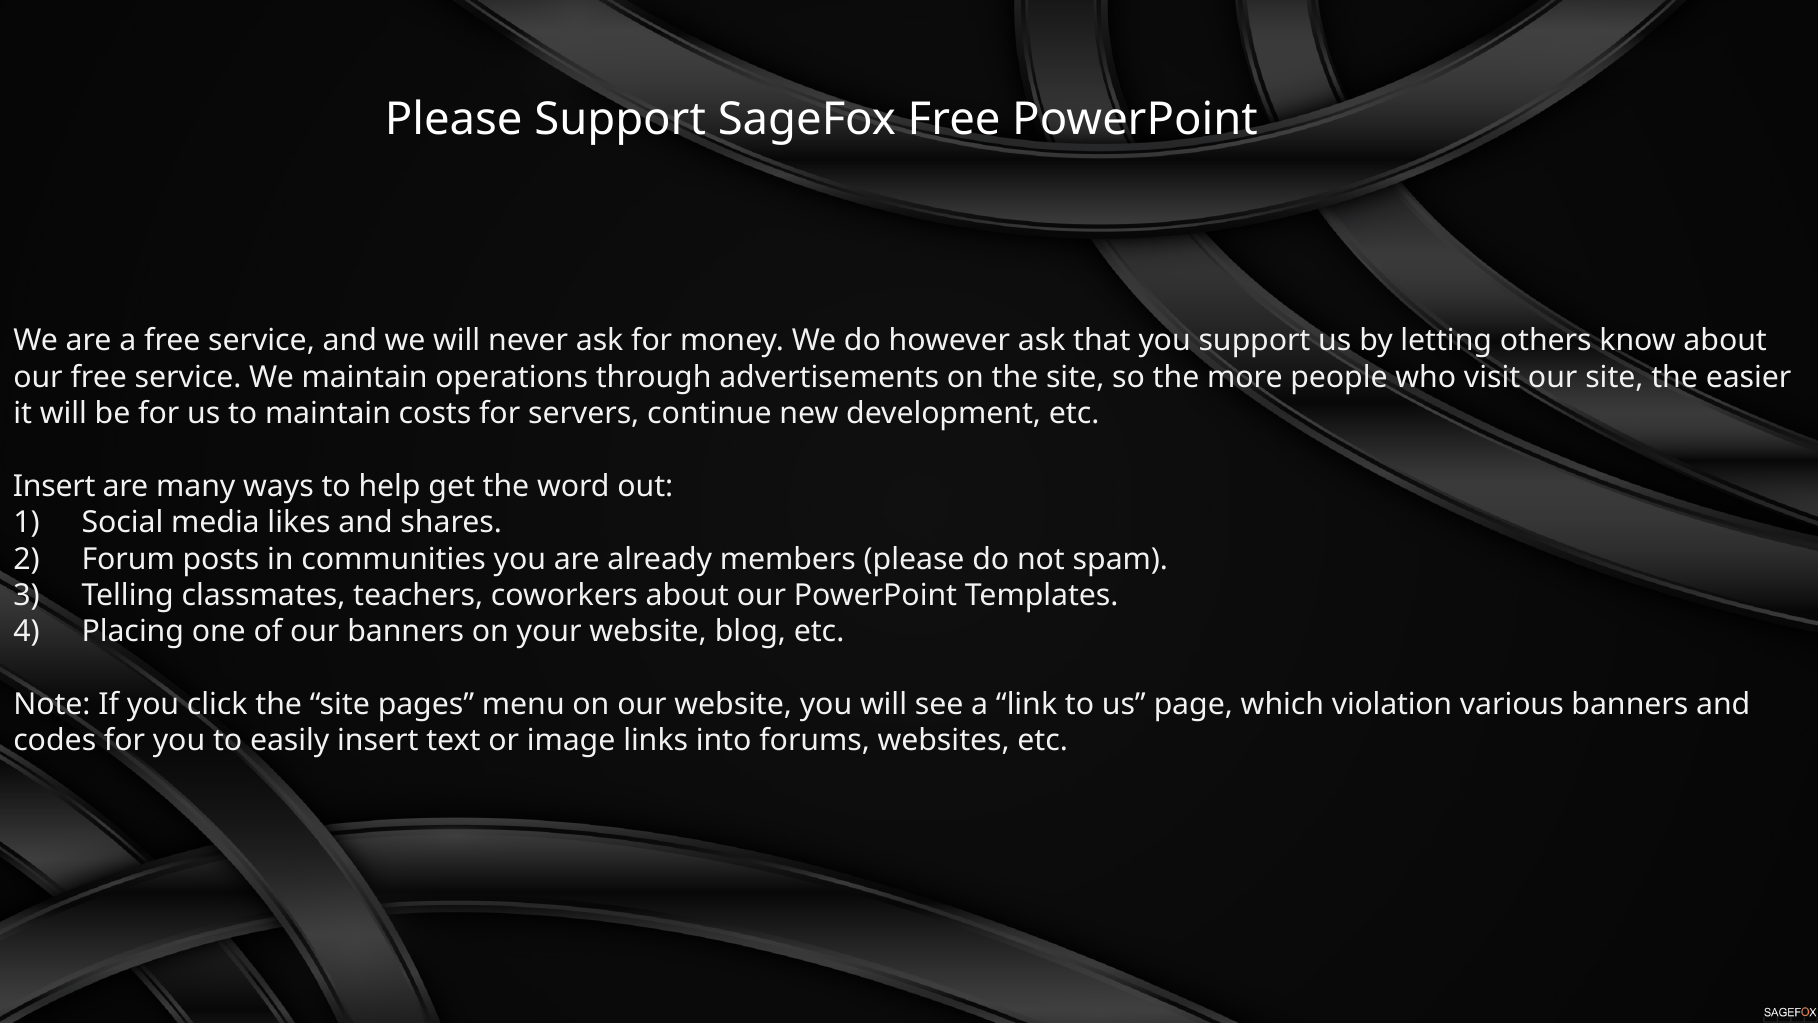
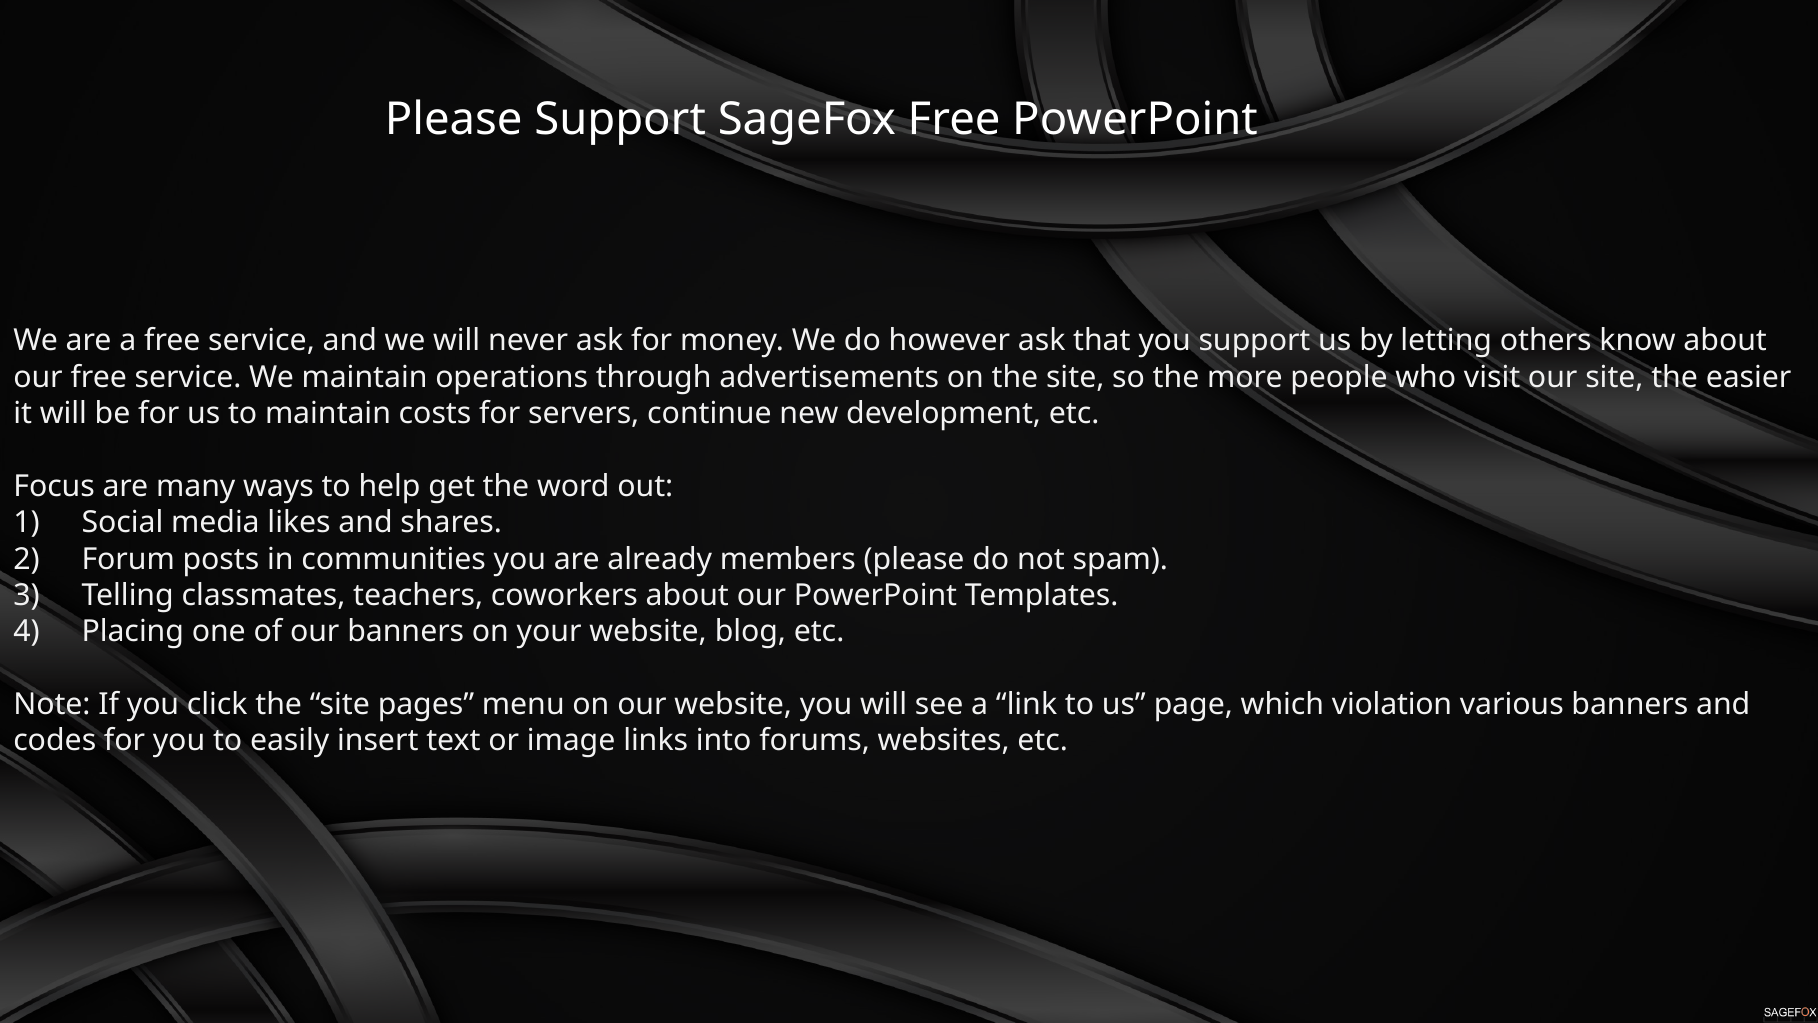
Insert at (54, 486): Insert -> Focus
